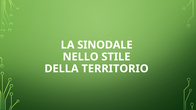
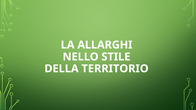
SINODALE: SINODALE -> ALLARGHI
